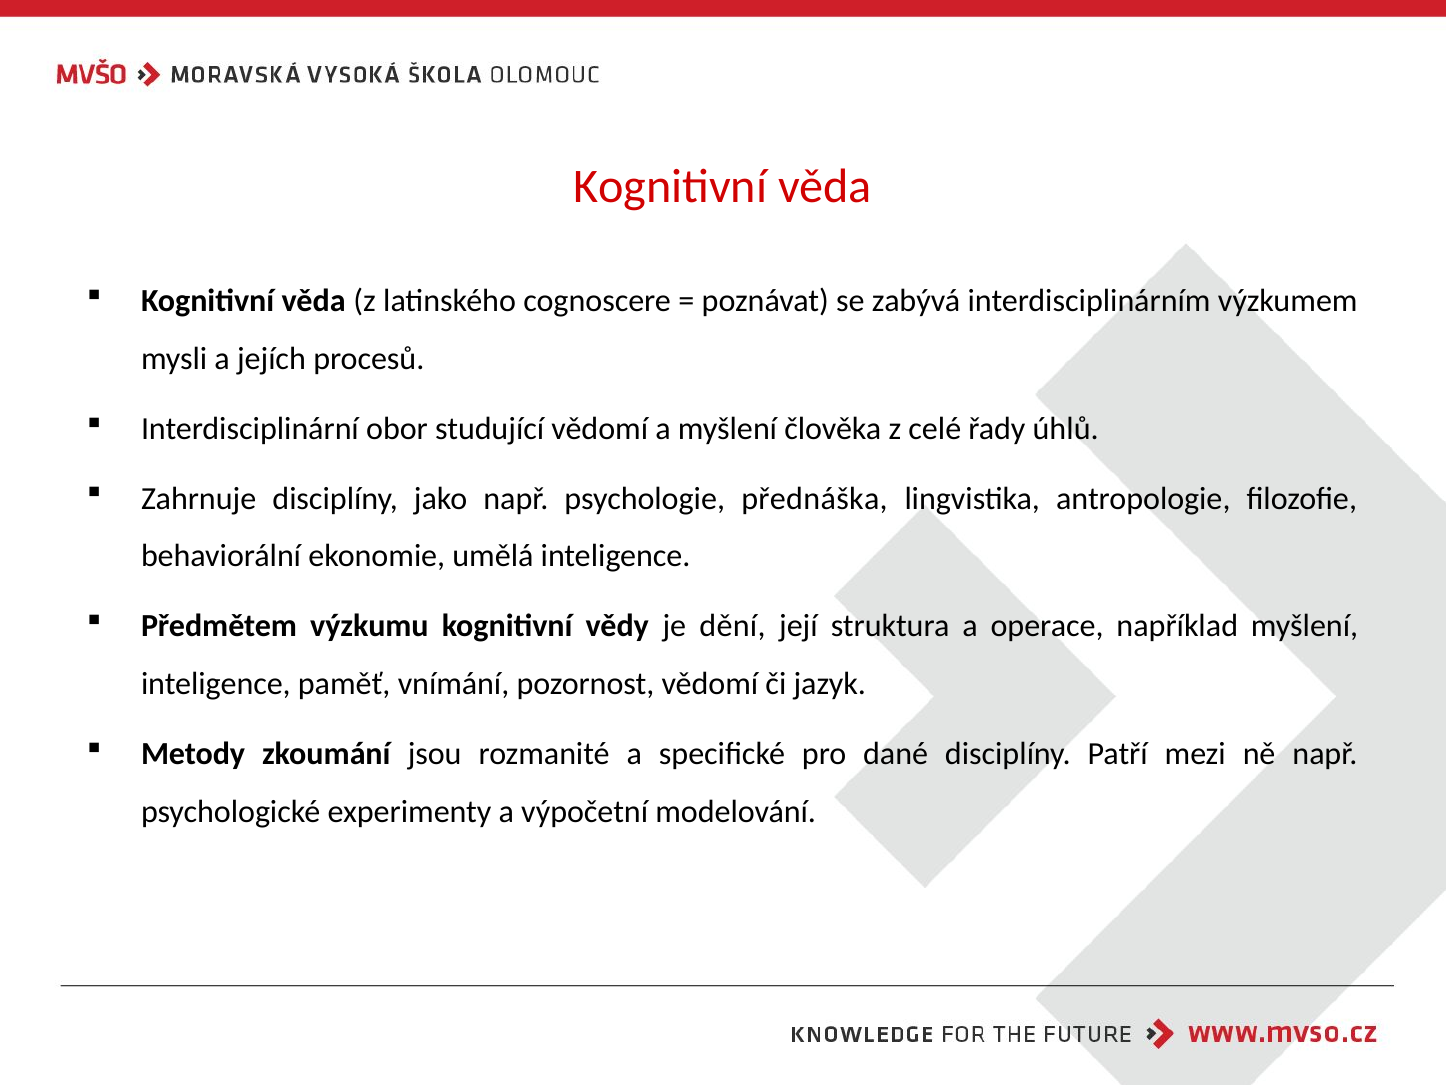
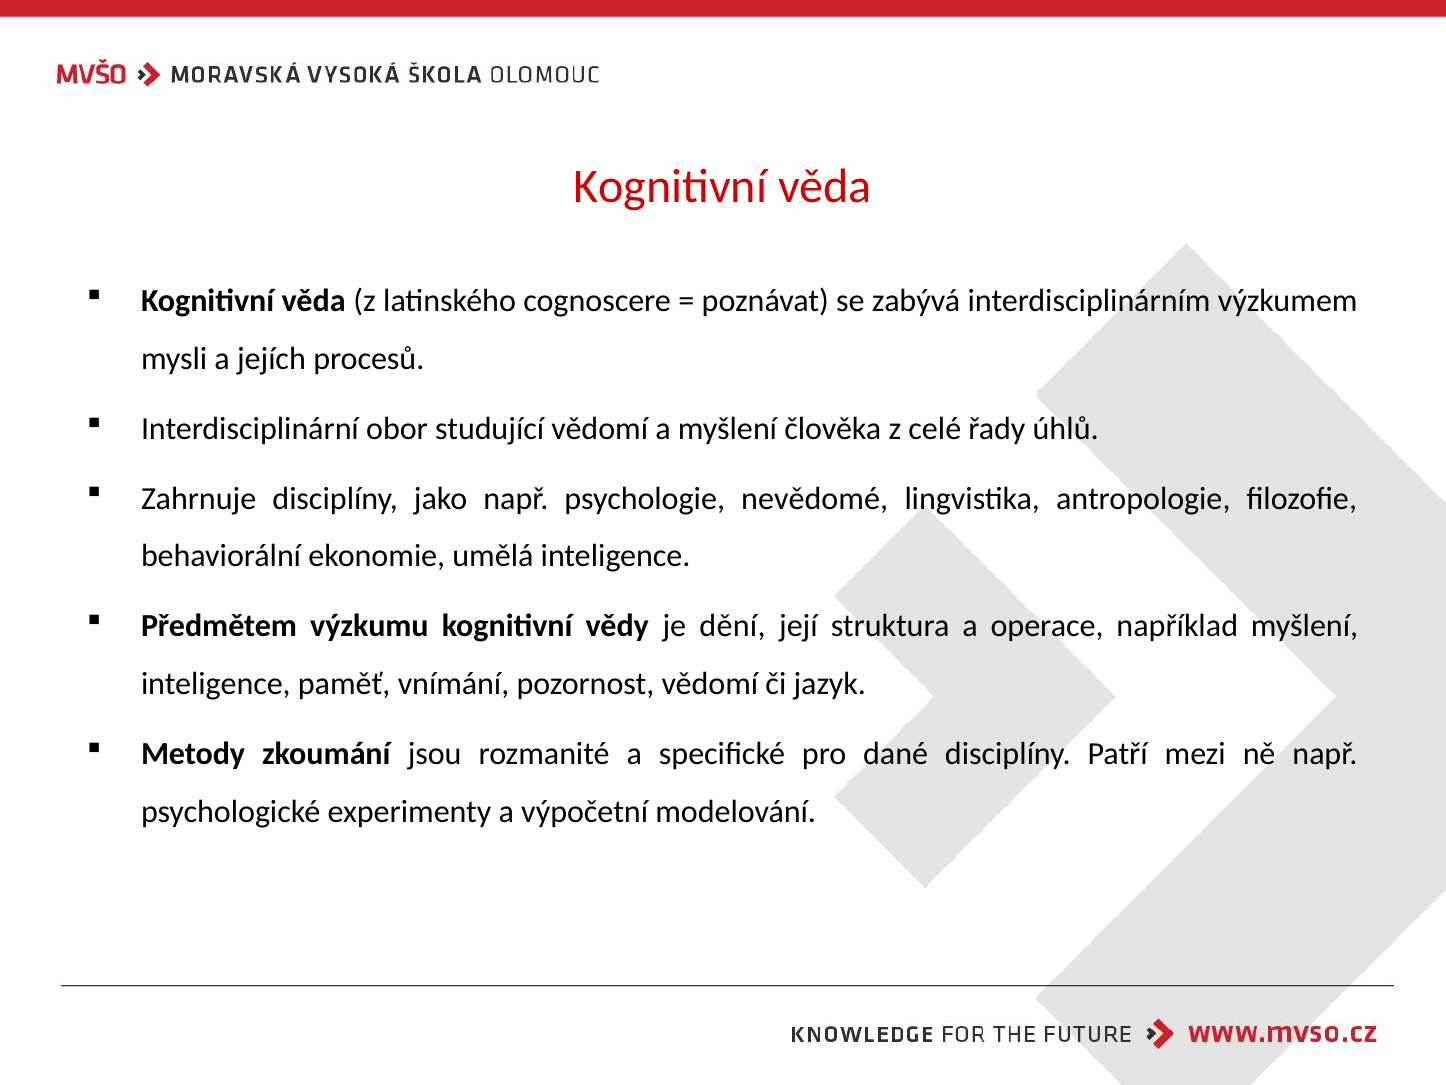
přednáška: přednáška -> nevědomé
